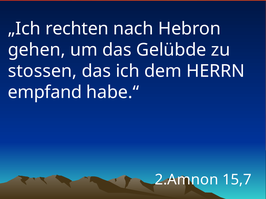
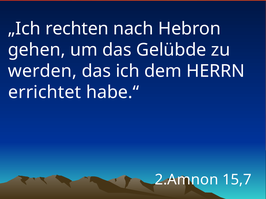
stossen: stossen -> werden
empfand: empfand -> errichtet
